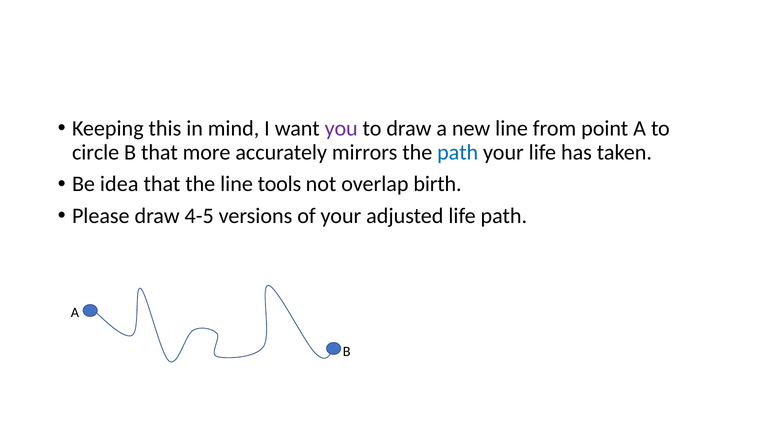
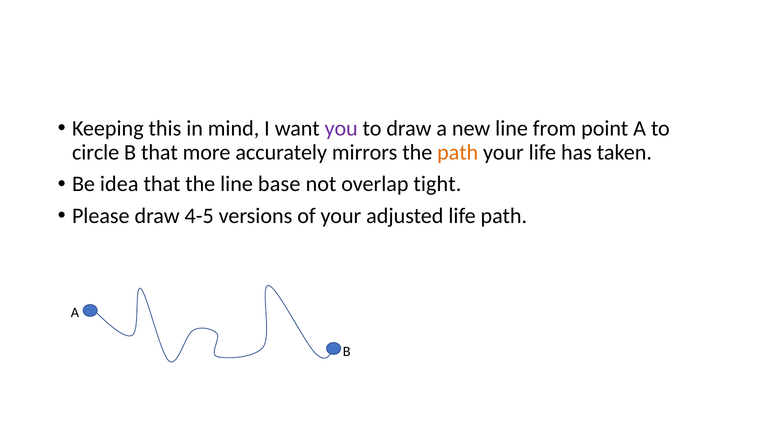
path at (458, 152) colour: blue -> orange
tools: tools -> base
birth: birth -> tight
